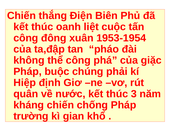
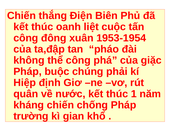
3: 3 -> 1
